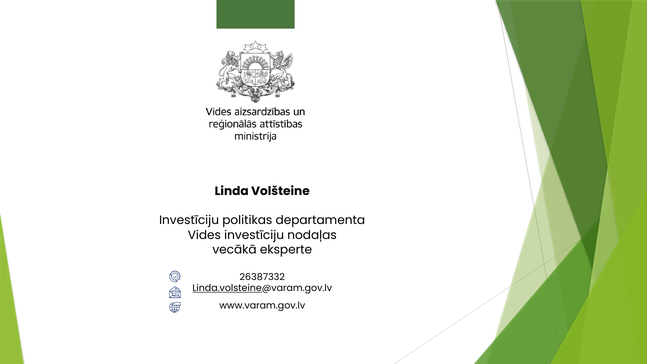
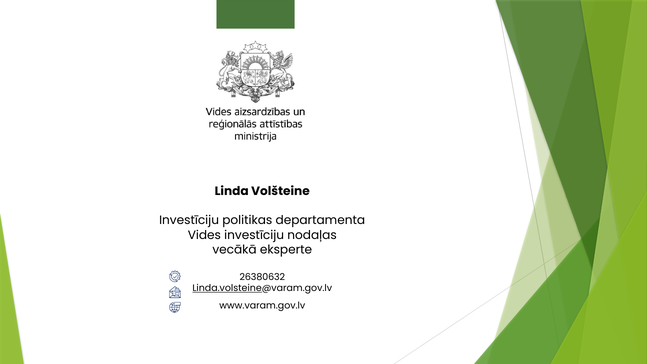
26387332: 26387332 -> 26380632
